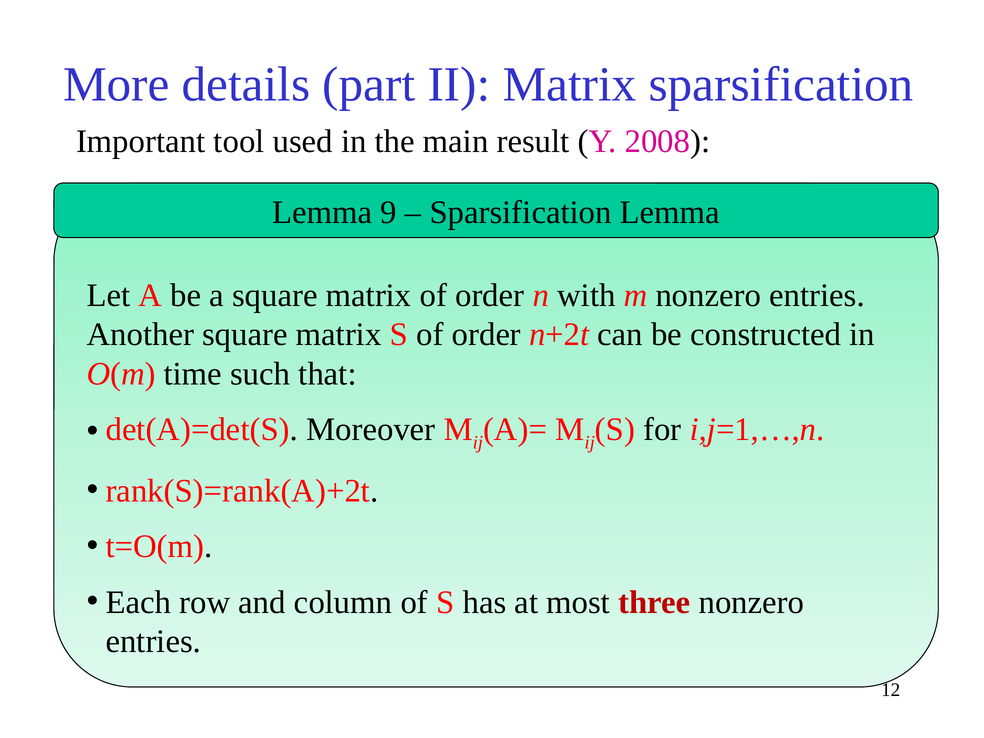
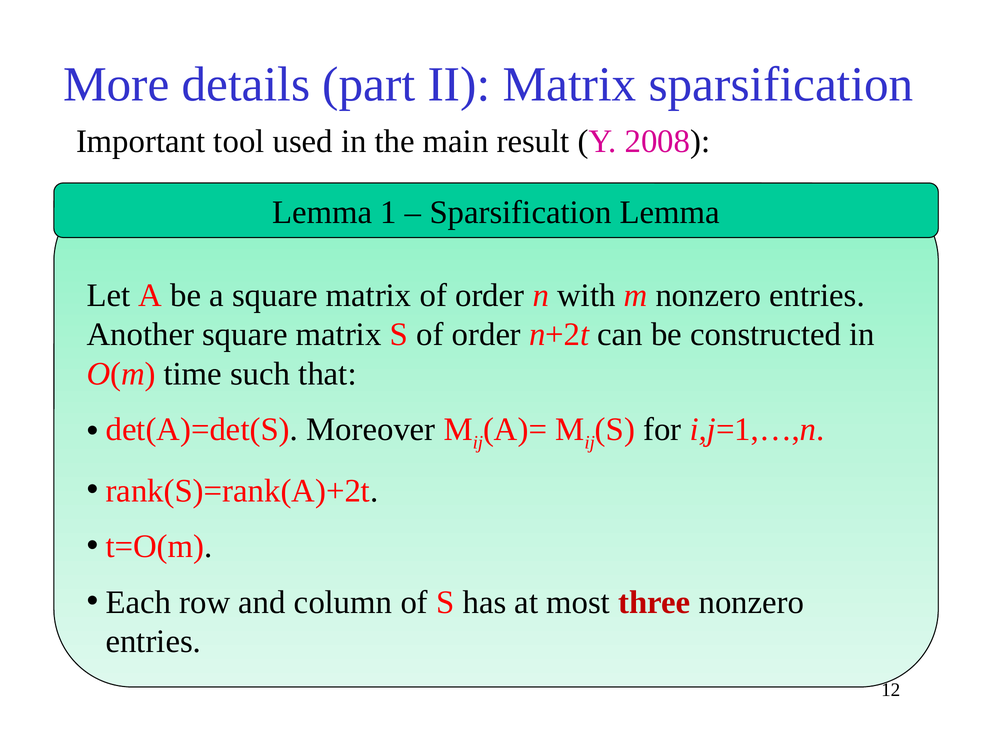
9: 9 -> 1
